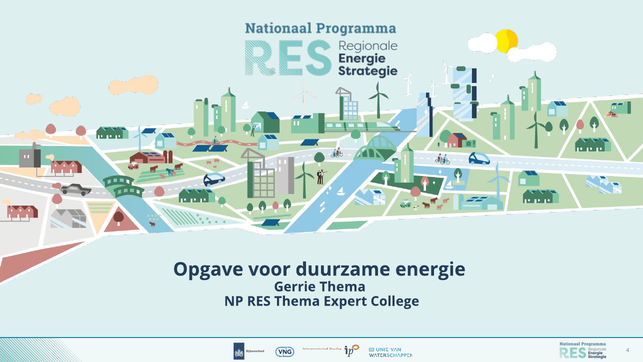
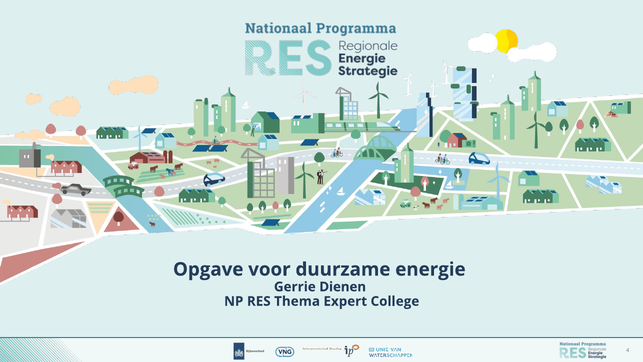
Gerrie Thema: Thema -> Dienen
